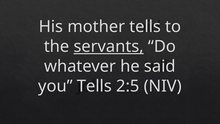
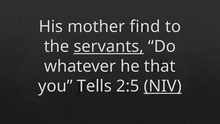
mother tells: tells -> find
said: said -> that
NIV underline: none -> present
